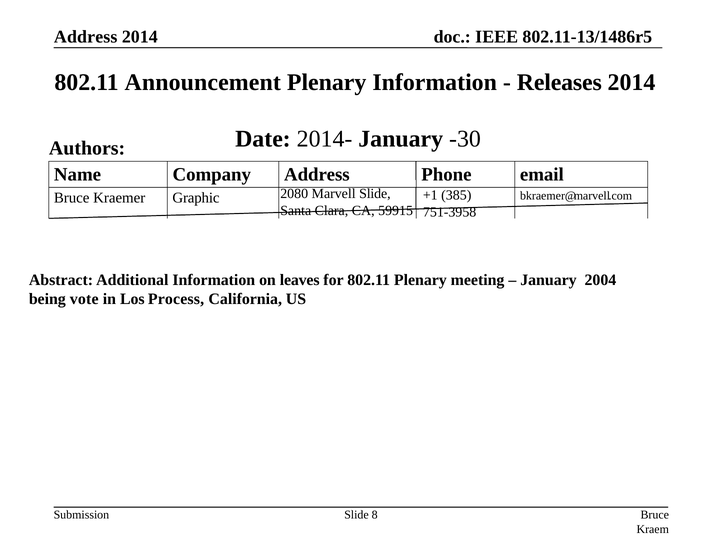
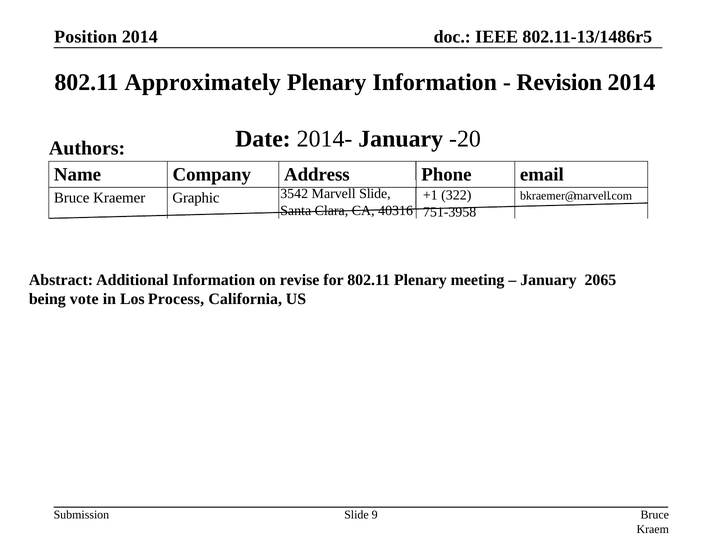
Address at (86, 37): Address -> Position
Announcement: Announcement -> Approximately
Releases: Releases -> Revision
-30: -30 -> -20
2080: 2080 -> 3542
385: 385 -> 322
59915: 59915 -> 40316
leaves: leaves -> revise
2004: 2004 -> 2065
8: 8 -> 9
